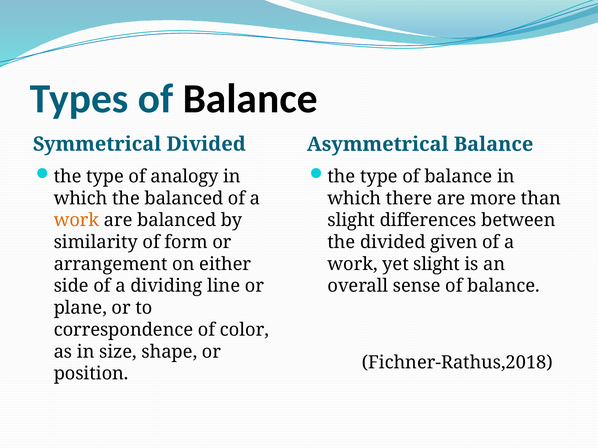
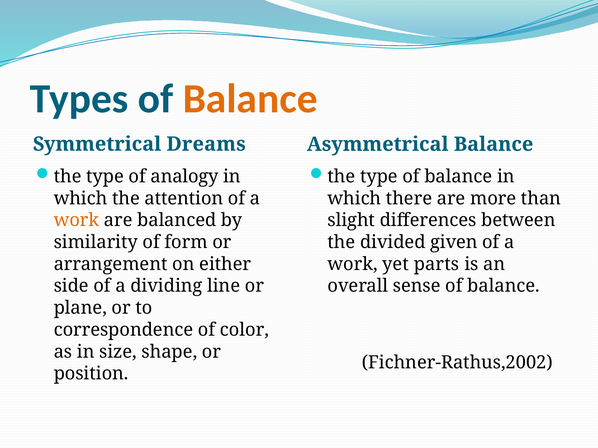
Balance at (250, 99) colour: black -> orange
Symmetrical Divided: Divided -> Dreams
the balanced: balanced -> attention
yet slight: slight -> parts
Fichner-Rathus,2018: Fichner-Rathus,2018 -> Fichner-Rathus,2002
